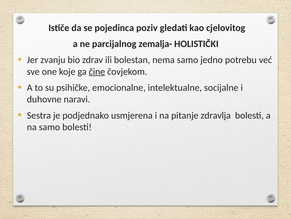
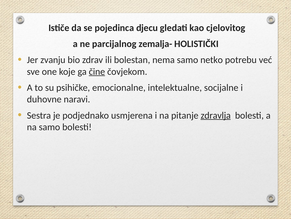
poziv: poziv -> djecu
jedno: jedno -> netko
zdravlja underline: none -> present
